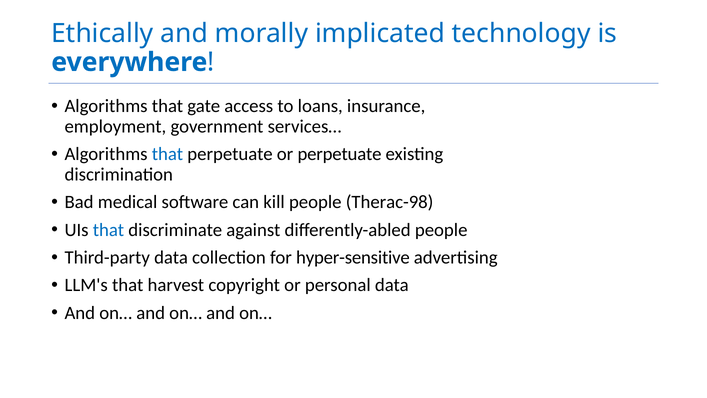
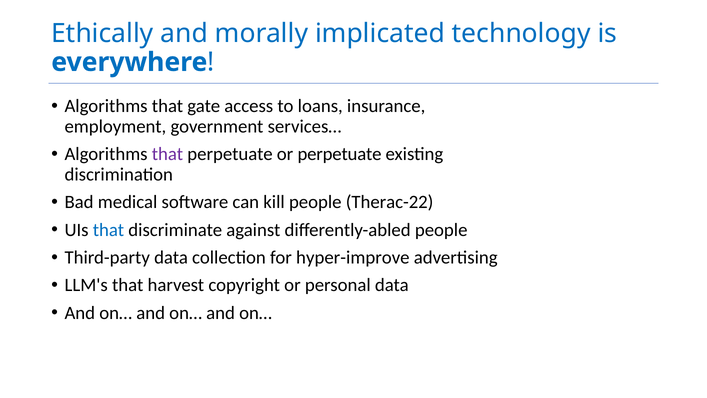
that at (167, 154) colour: blue -> purple
Therac-98: Therac-98 -> Therac-22
hyper-sensitive: hyper-sensitive -> hyper-improve
